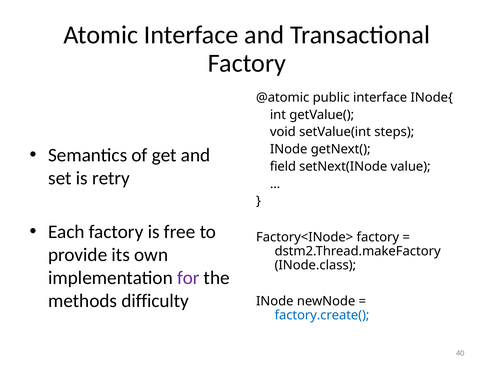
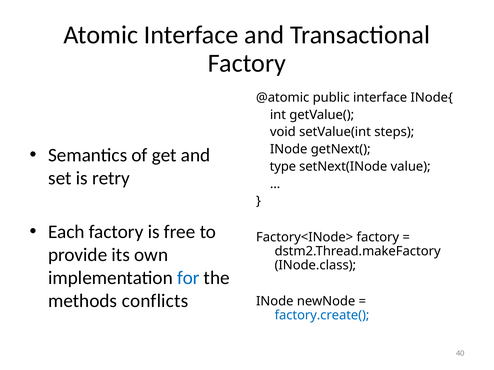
field: field -> type
for colour: purple -> blue
difficulty: difficulty -> conflicts
